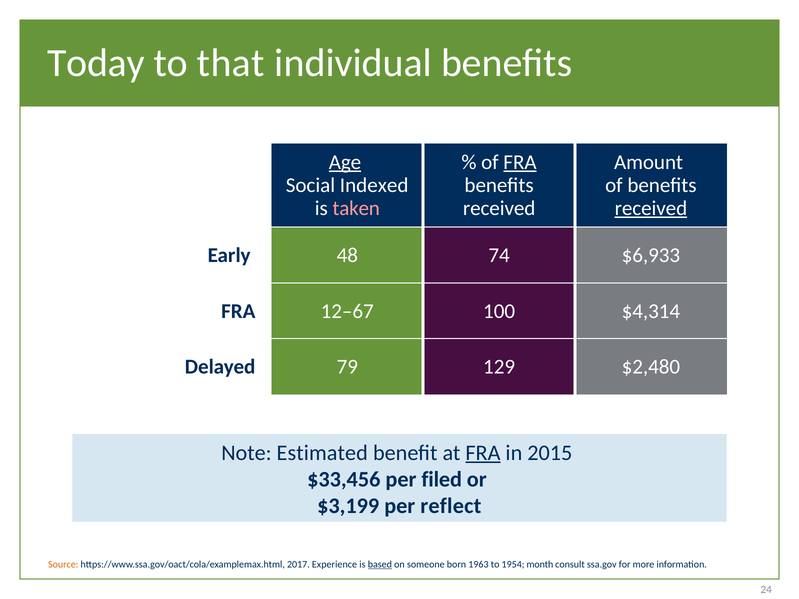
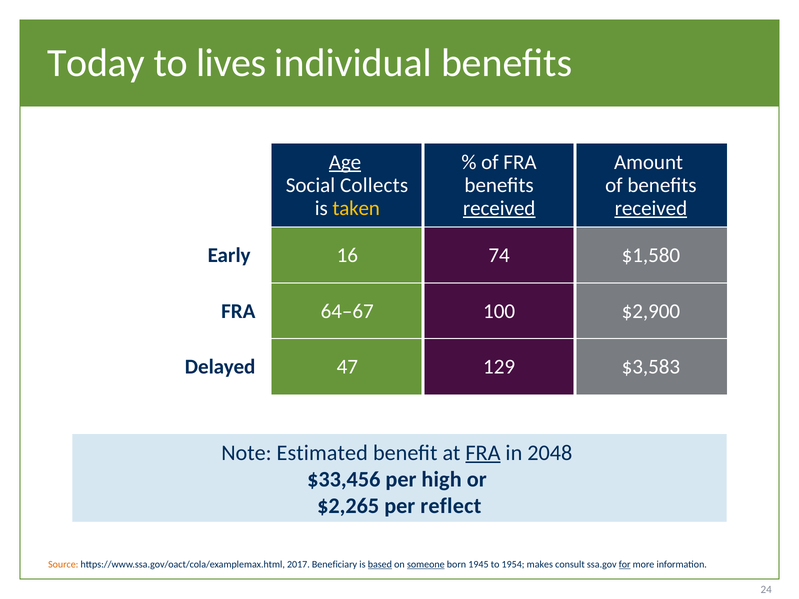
that: that -> lives
FRA at (520, 162) underline: present -> none
Indexed: Indexed -> Collects
taken colour: pink -> yellow
received at (499, 208) underline: none -> present
48: 48 -> 16
$6,933: $6,933 -> $1,580
12–67: 12–67 -> 64–67
$4,314: $4,314 -> $2,900
79: 79 -> 47
$2,480: $2,480 -> $3,583
2015: 2015 -> 2048
filed: filed -> high
$3,199: $3,199 -> $2,265
Experience: Experience -> Beneficiary
someone underline: none -> present
1963: 1963 -> 1945
month: month -> makes
for underline: none -> present
